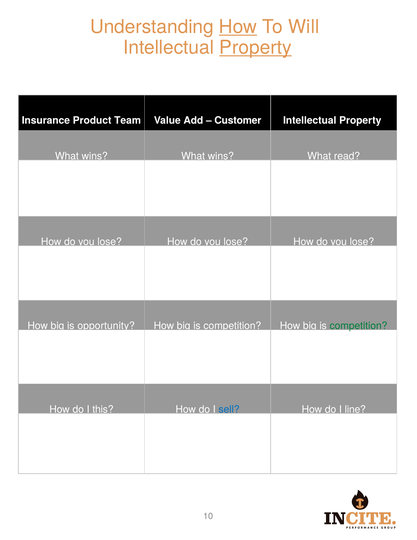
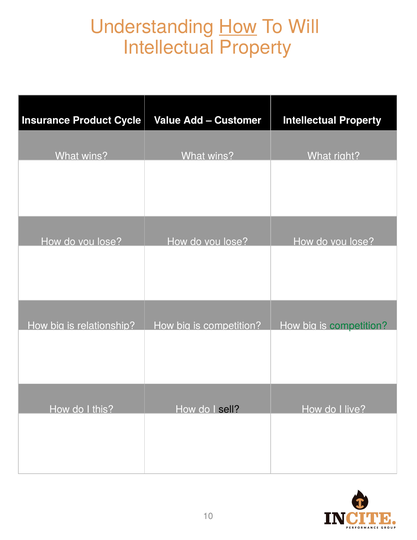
Property at (255, 48) underline: present -> none
Team: Team -> Cycle
read: read -> right
opportunity: opportunity -> relationship
sell colour: blue -> black
line: line -> live
